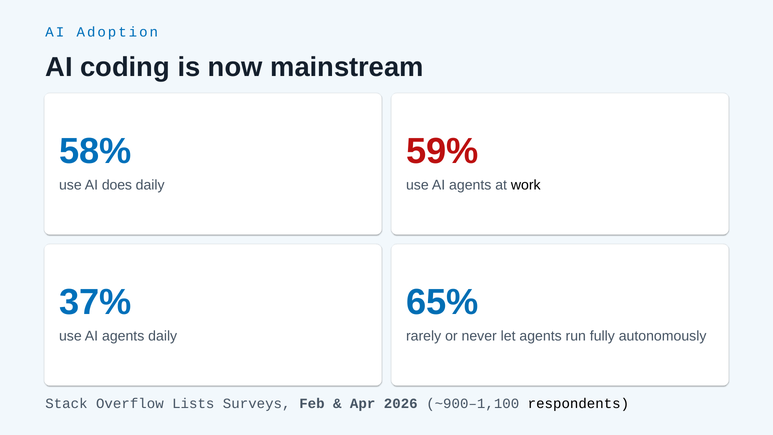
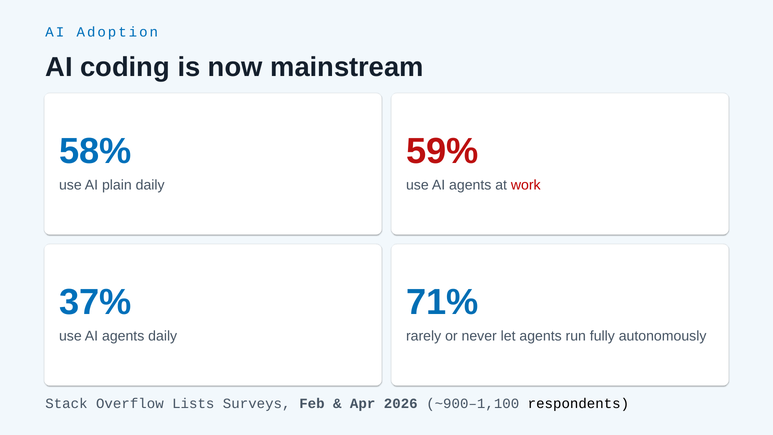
does: does -> plain
work colour: black -> red
65%: 65% -> 71%
